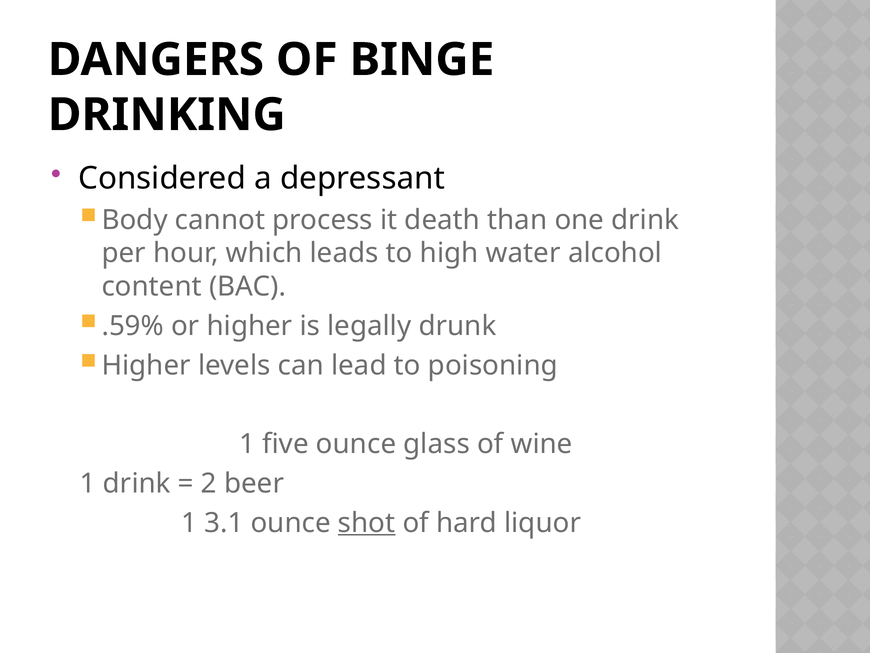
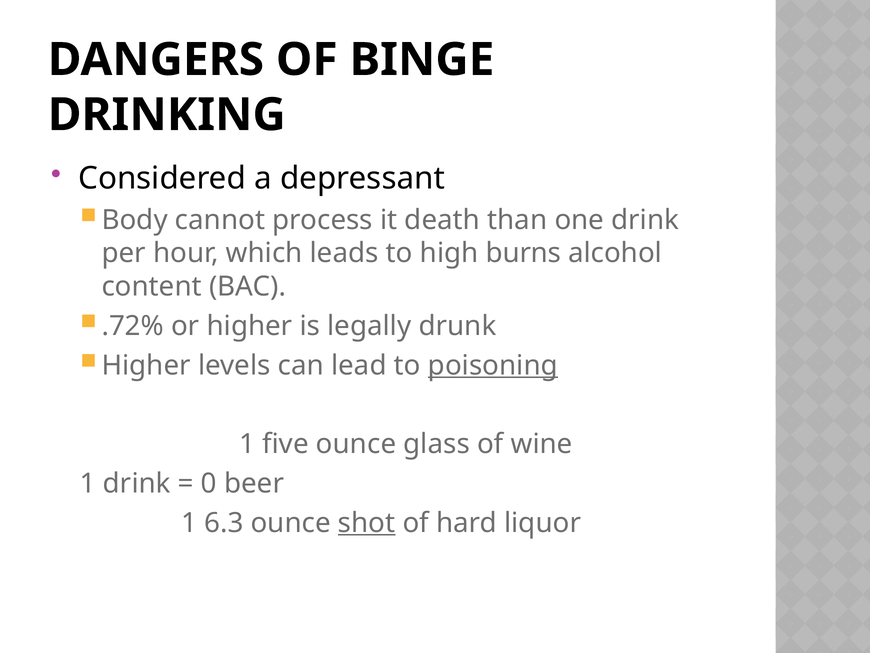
water: water -> burns
.59%: .59% -> .72%
poisoning underline: none -> present
2: 2 -> 0
3.1: 3.1 -> 6.3
